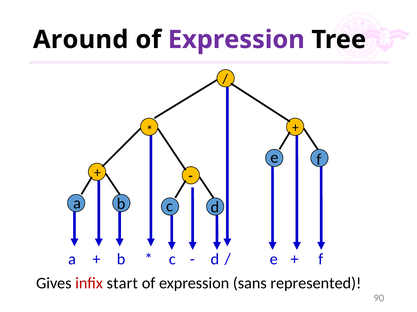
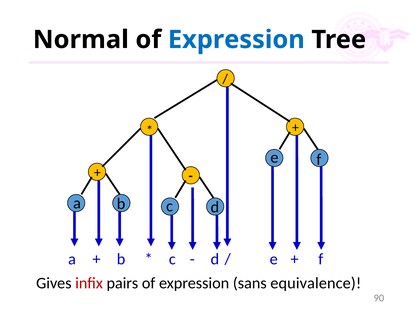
Around: Around -> Normal
Expression at (236, 40) colour: purple -> blue
start: start -> pairs
represented: represented -> equivalence
